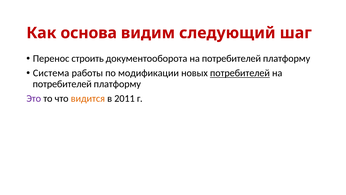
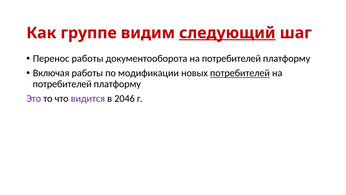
основа: основа -> группе
следующий underline: none -> present
Перенос строить: строить -> работы
Система: Система -> Включая
видится colour: orange -> purple
2011: 2011 -> 2046
